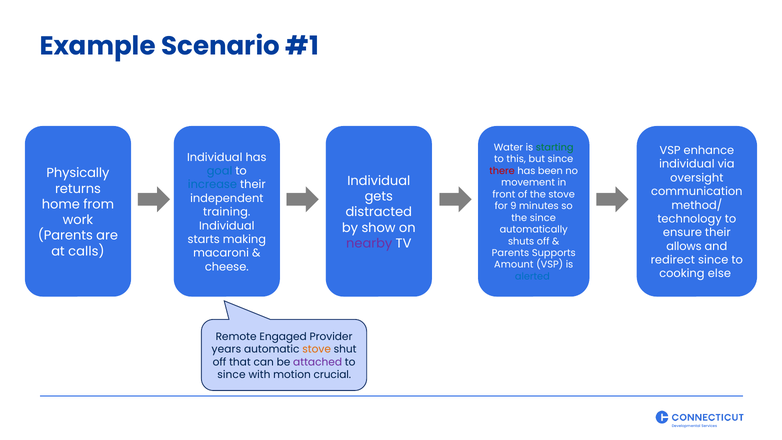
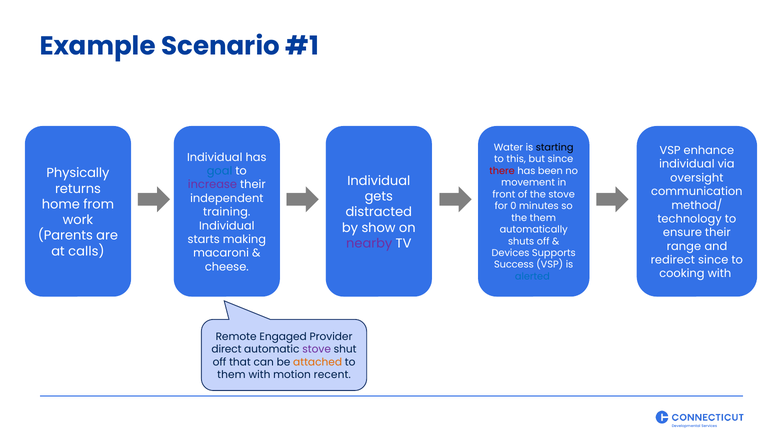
starting colour: green -> black
increase colour: blue -> purple
9: 9 -> 0
the since: since -> them
allows: allows -> range
Parents at (510, 253): Parents -> Devices
Amount: Amount -> Success
cooking else: else -> with
years: years -> direct
stove at (317, 349) colour: orange -> purple
attached colour: purple -> orange
since at (231, 375): since -> them
crucial: crucial -> recent
